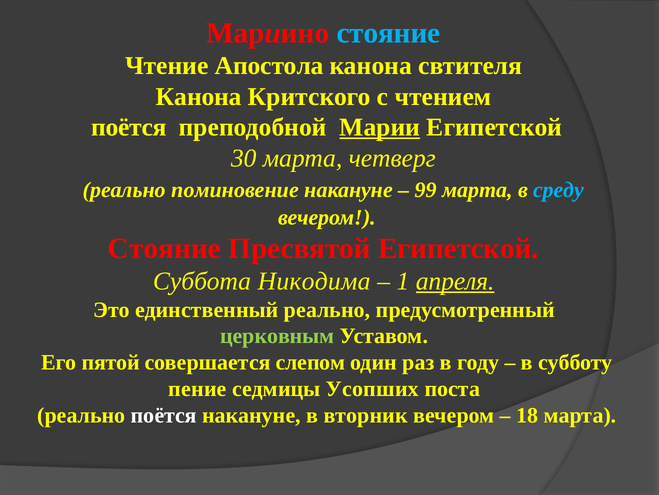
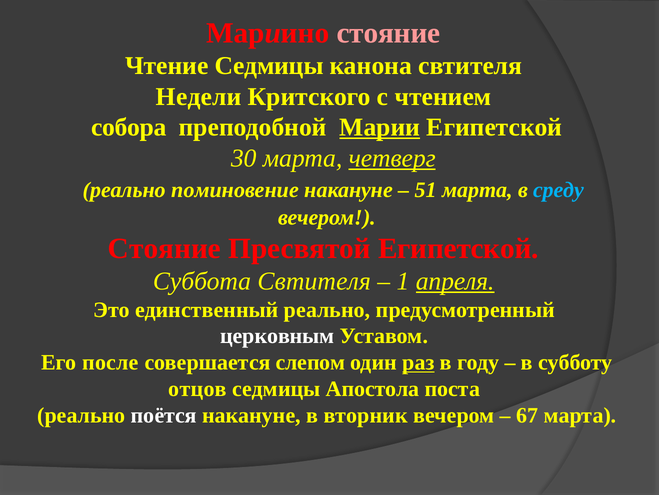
стояние at (389, 33) colour: light blue -> pink
Чтение Апостола: Апостола -> Седмицы
Канона at (199, 96): Канона -> Недели
поётся at (129, 127): поётся -> собора
четверг underline: none -> present
99: 99 -> 51
Суббота Никодима: Никодима -> Свтителя
церковным colour: light green -> white
пятой: пятой -> после
раз underline: none -> present
пение: пение -> отцов
Усопших: Усопших -> Апостола
18: 18 -> 67
